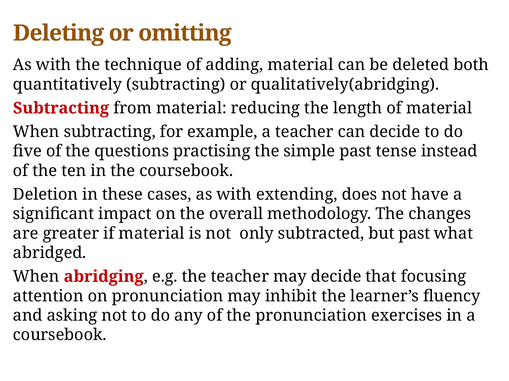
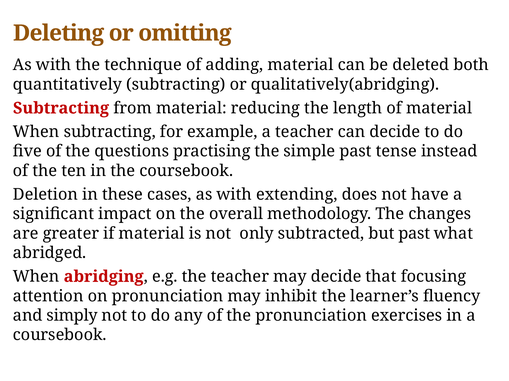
asking: asking -> simply
